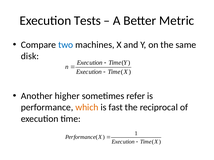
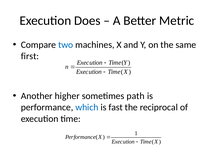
Tests: Tests -> Does
disk: disk -> first
refer: refer -> path
which colour: orange -> blue
